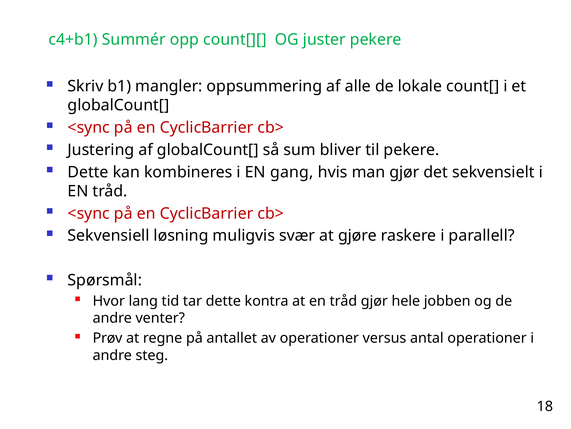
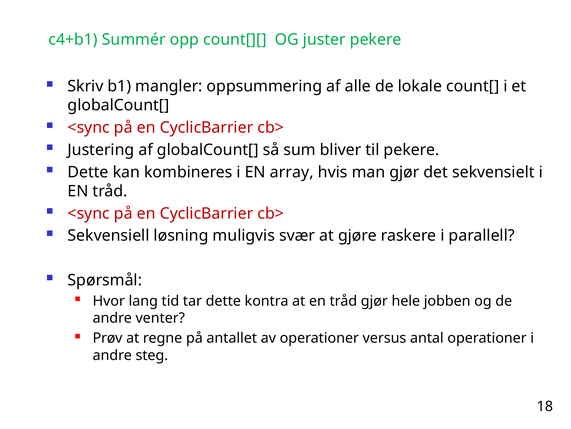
gang: gang -> array
